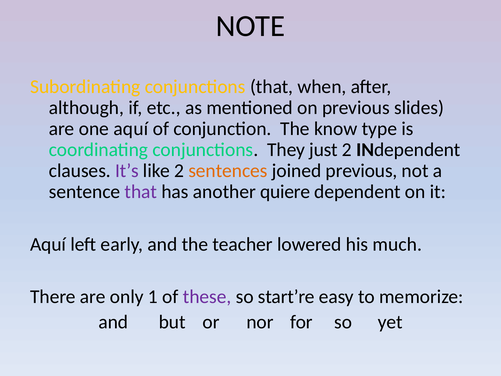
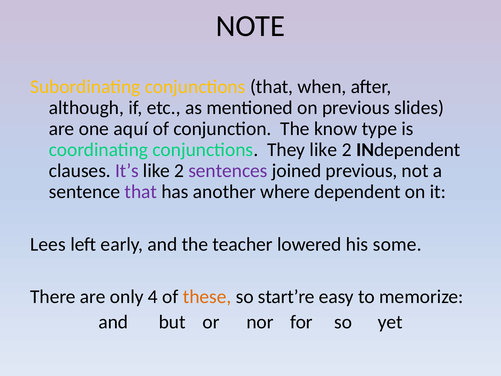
They just: just -> like
sentences colour: orange -> purple
quiere: quiere -> where
Aquí at (48, 244): Aquí -> Lees
much: much -> some
1: 1 -> 4
these colour: purple -> orange
